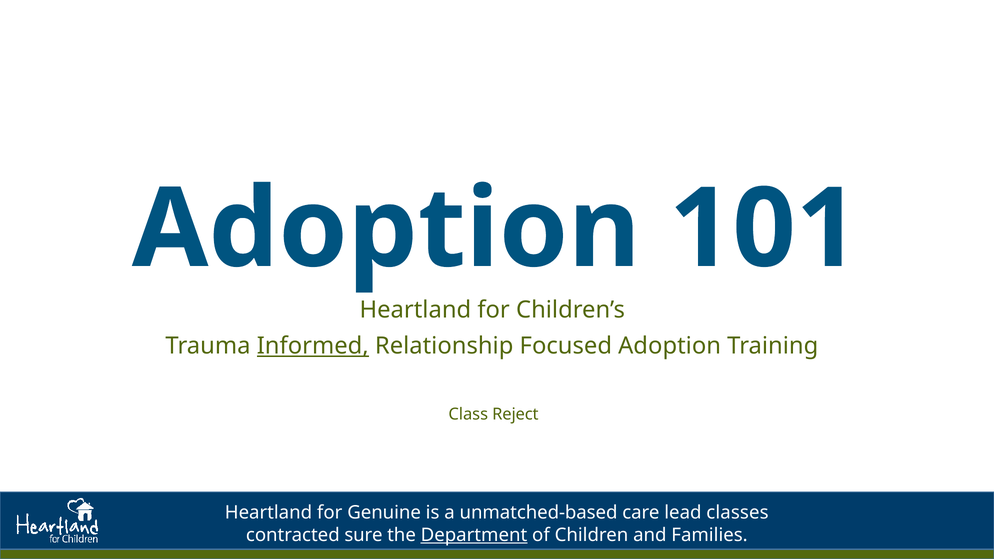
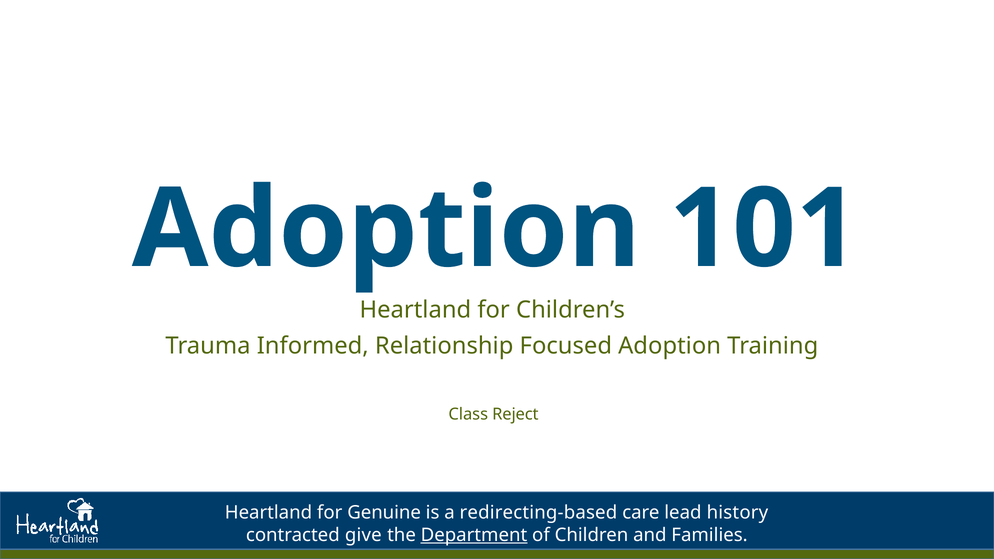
Informed underline: present -> none
unmatched-based: unmatched-based -> redirecting-based
classes: classes -> history
sure: sure -> give
